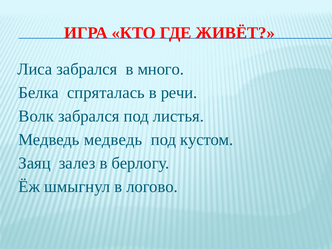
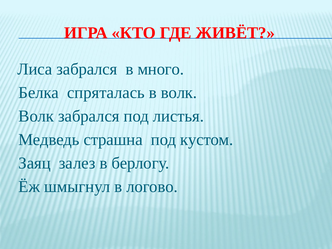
в речи: речи -> волк
Медведь медведь: медведь -> страшна
